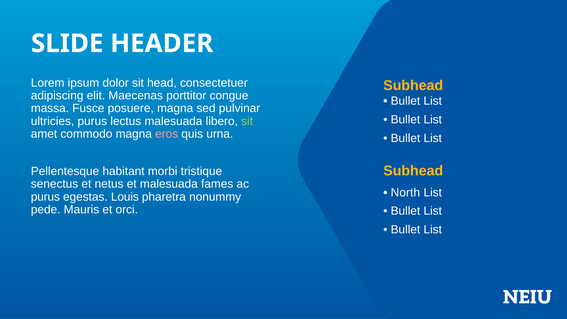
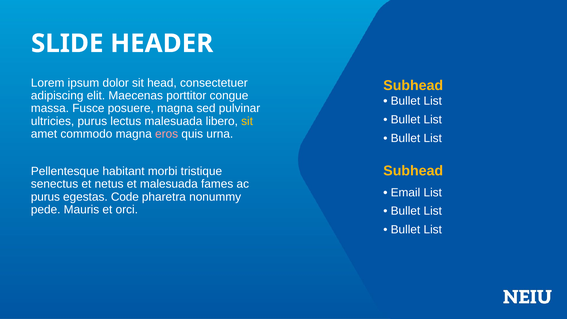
sit at (247, 121) colour: light green -> yellow
North: North -> Email
Louis: Louis -> Code
